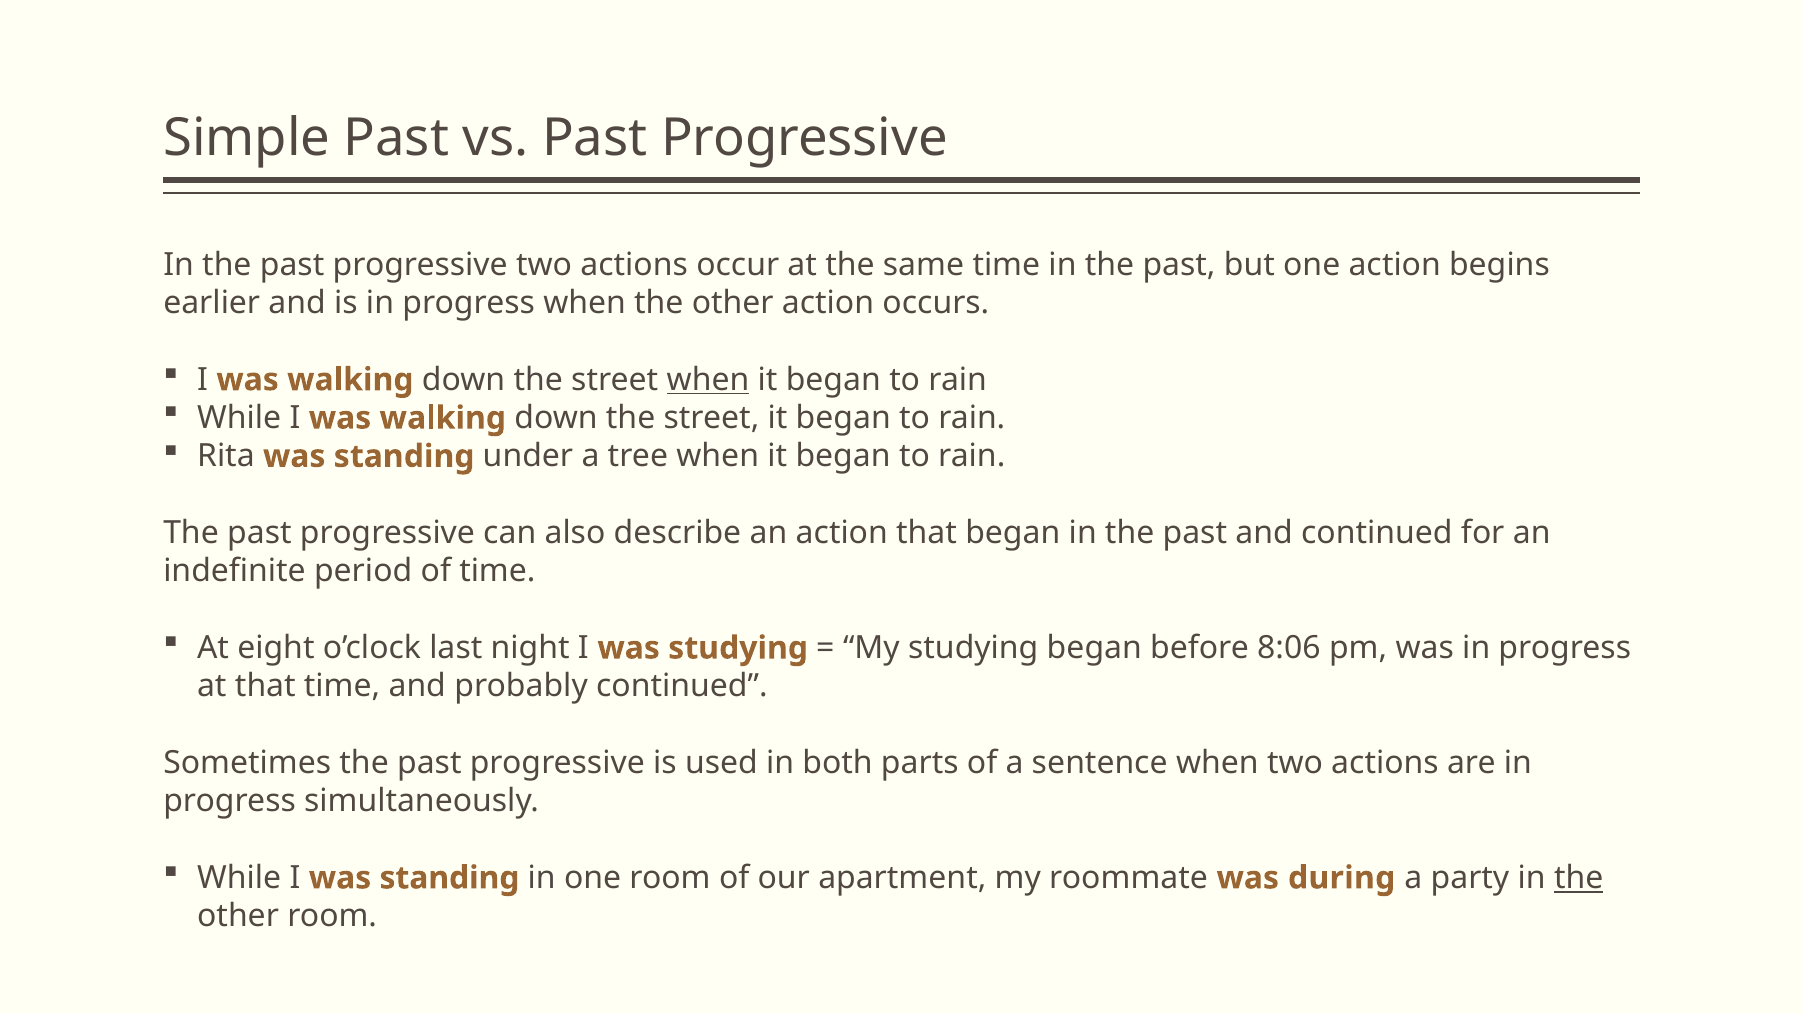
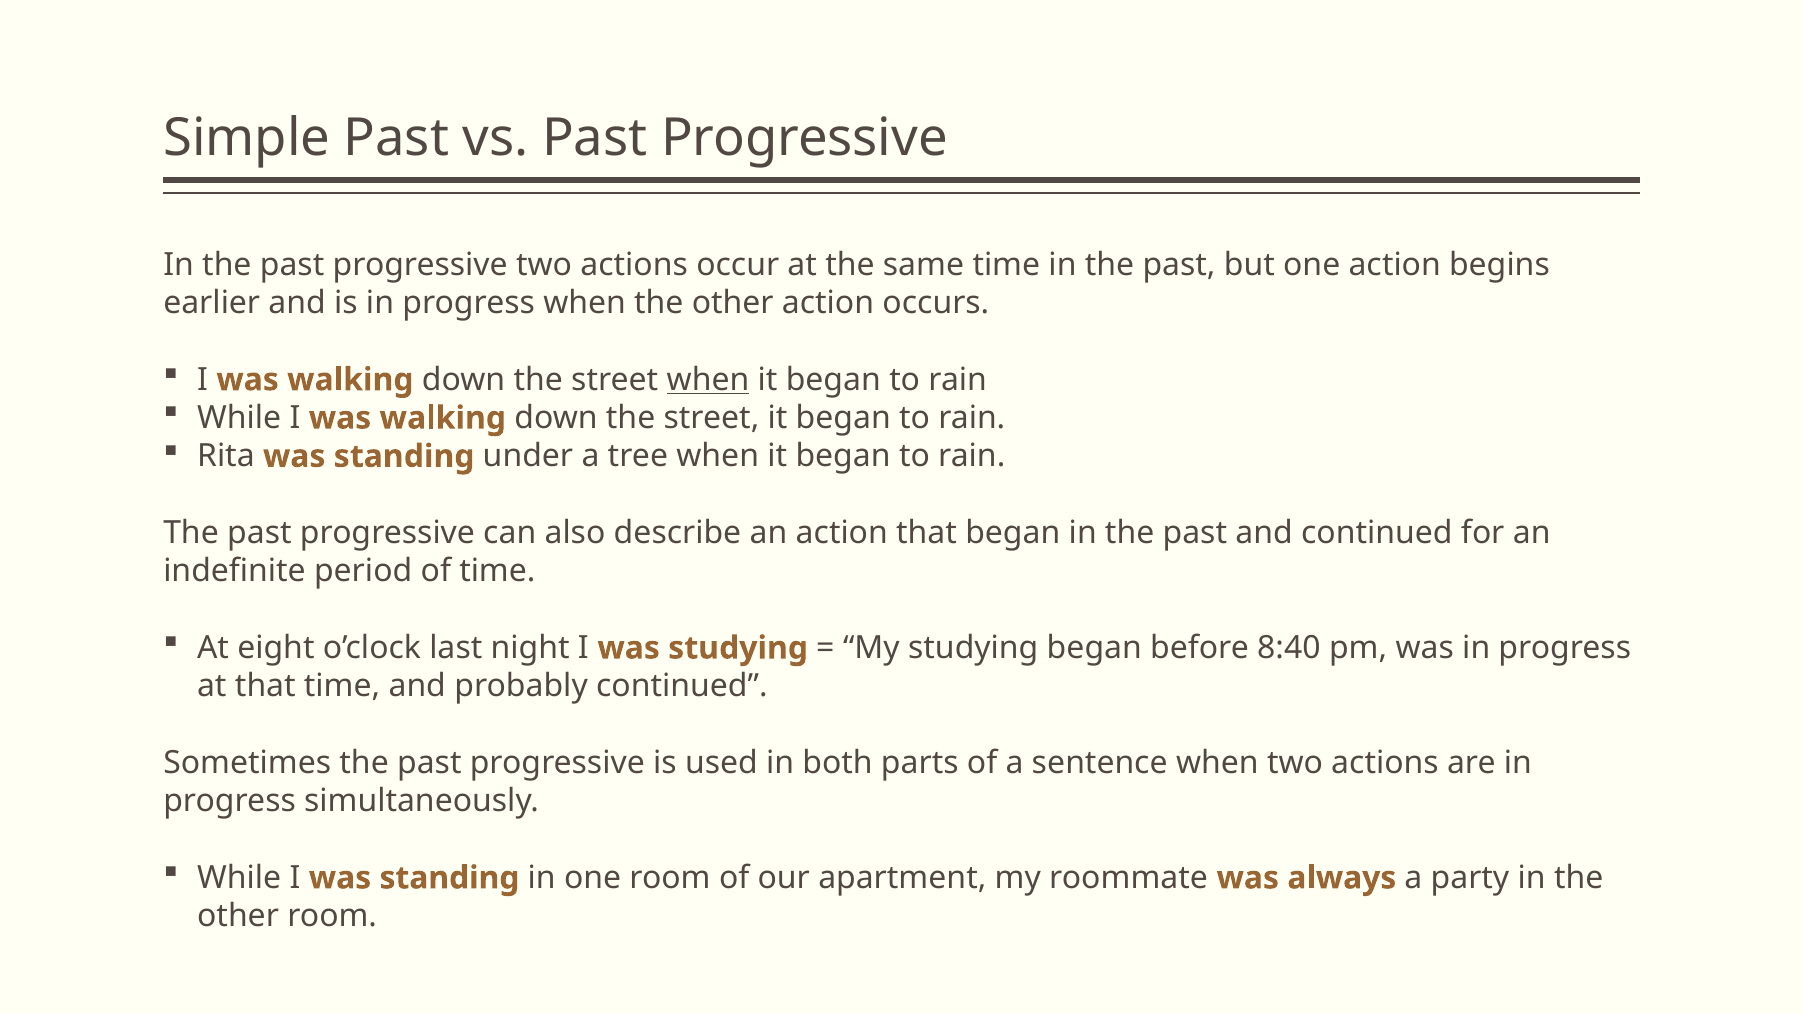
8:06: 8:06 -> 8:40
during: during -> always
the at (1579, 878) underline: present -> none
